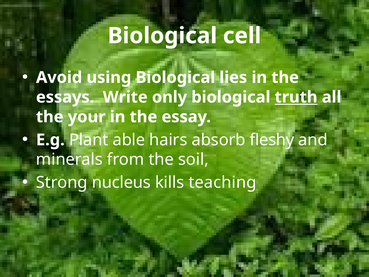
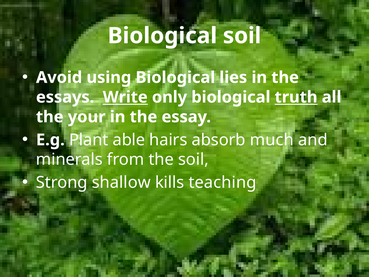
Biological cell: cell -> soil
Write underline: none -> present
fleshy: fleshy -> much
nucleus: nucleus -> shallow
